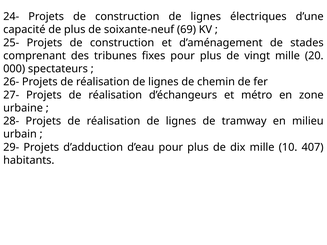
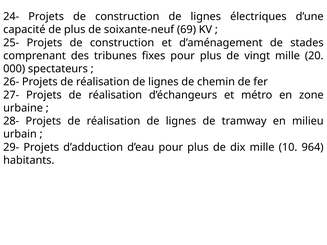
407: 407 -> 964
